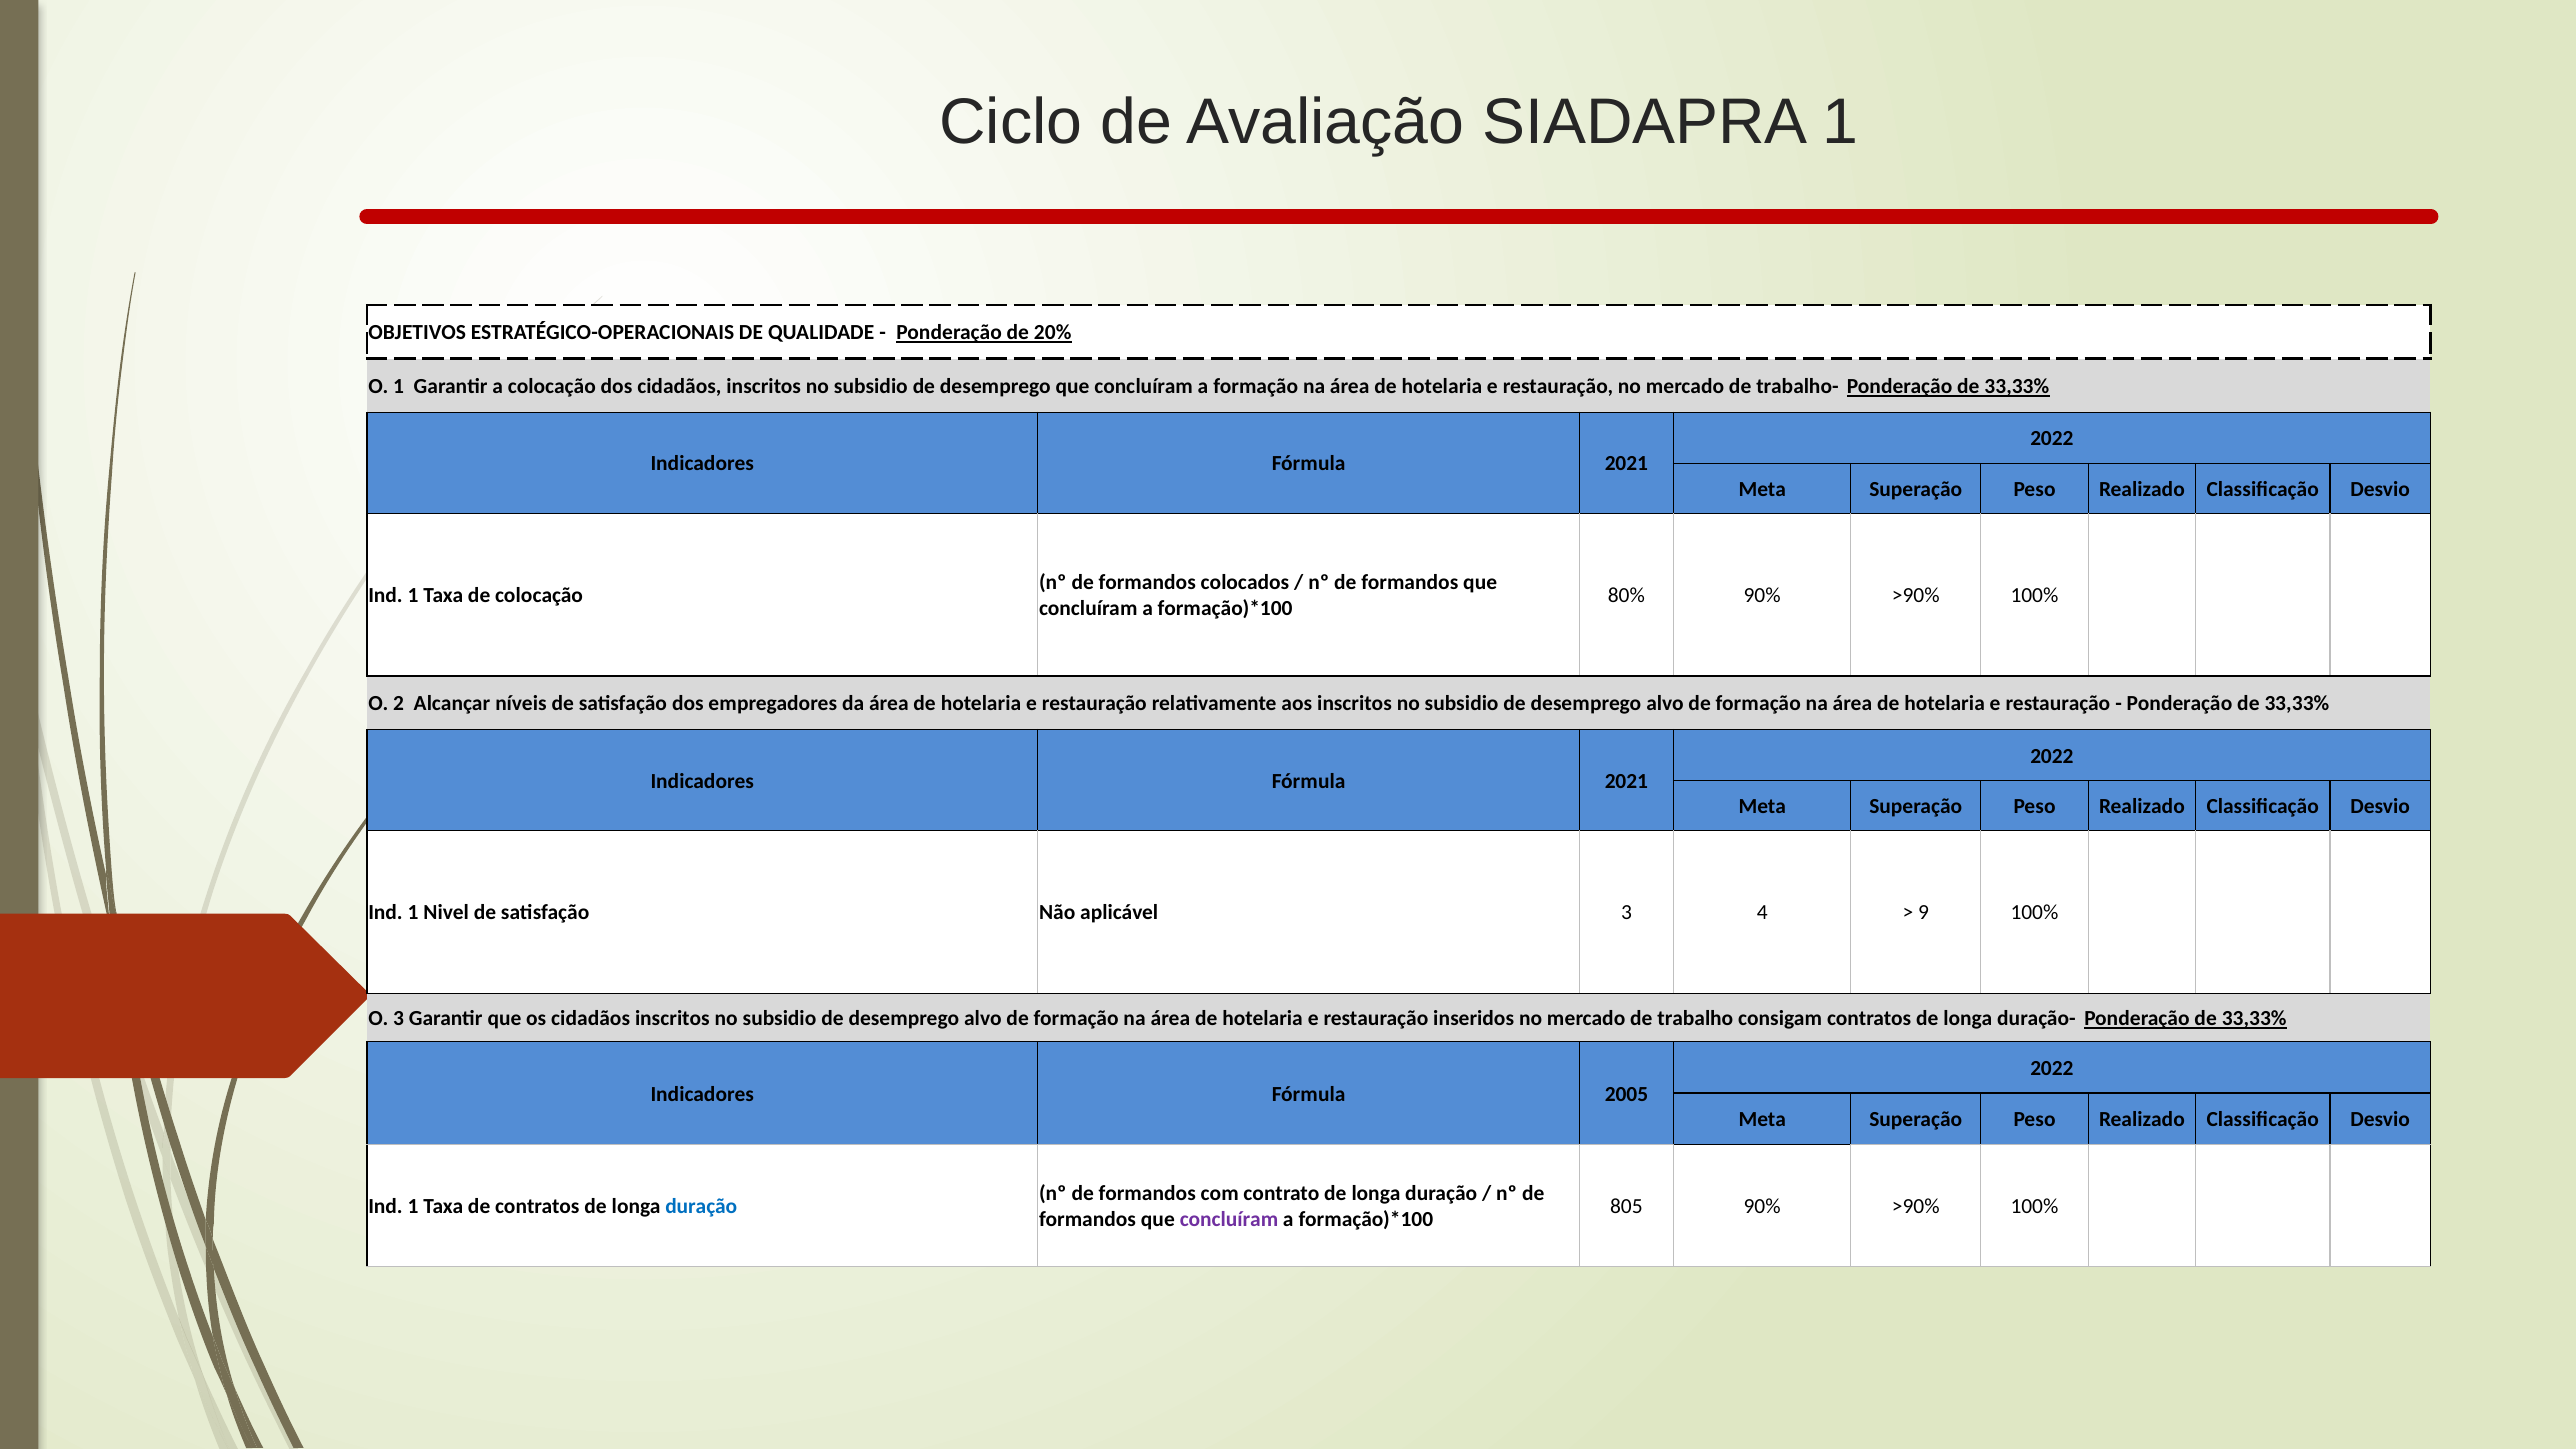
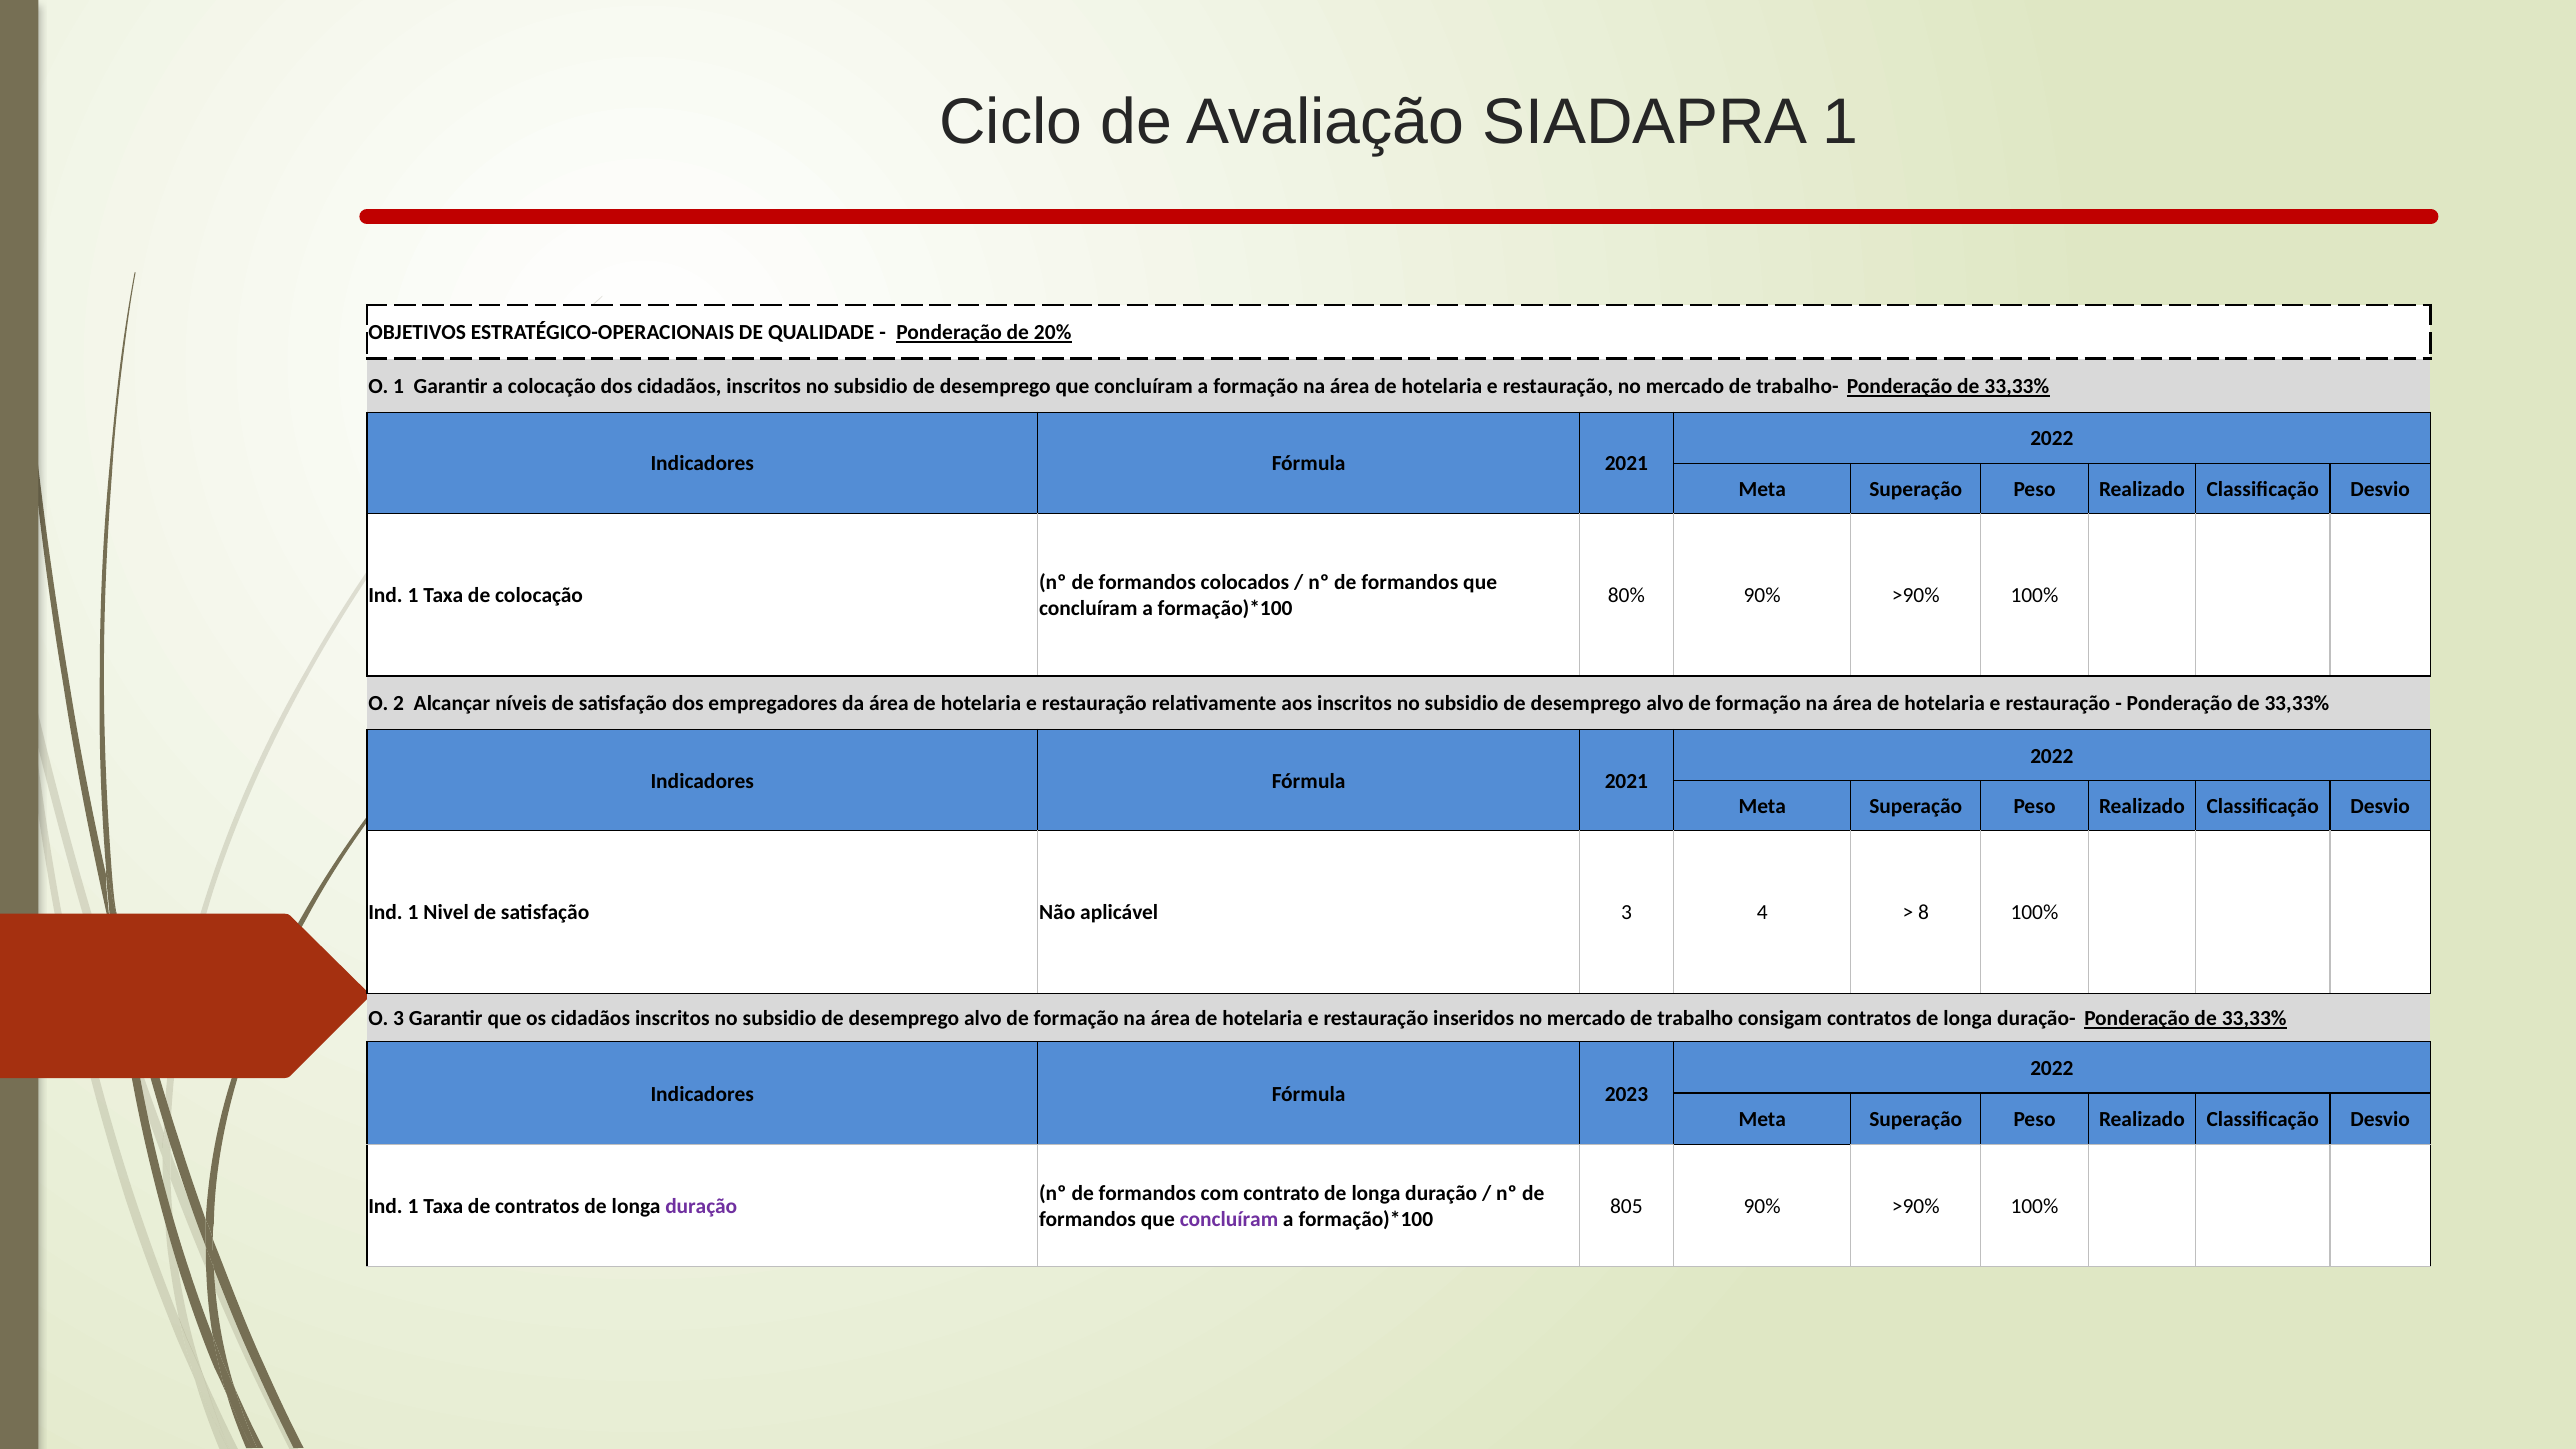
9: 9 -> 8
2005: 2005 -> 2023
duração at (701, 1206) colour: blue -> purple
